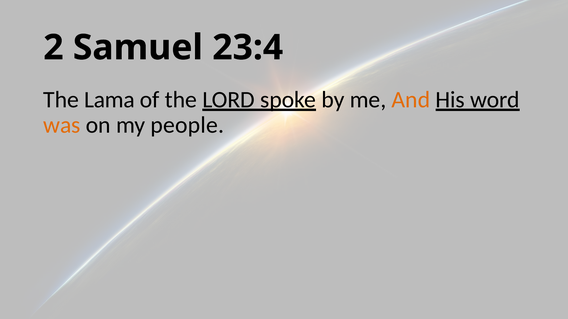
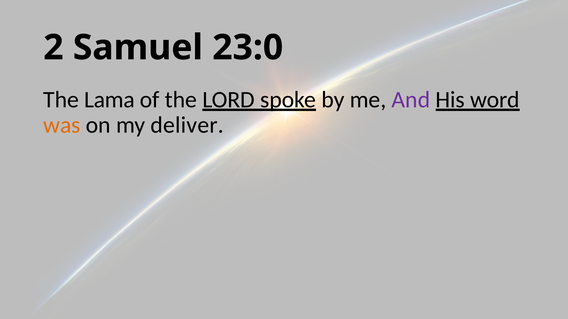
23:4: 23:4 -> 23:0
And colour: orange -> purple
people: people -> deliver
